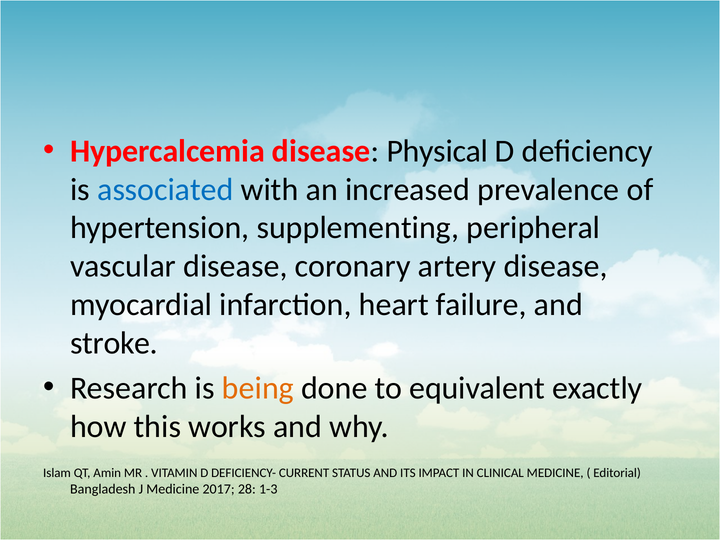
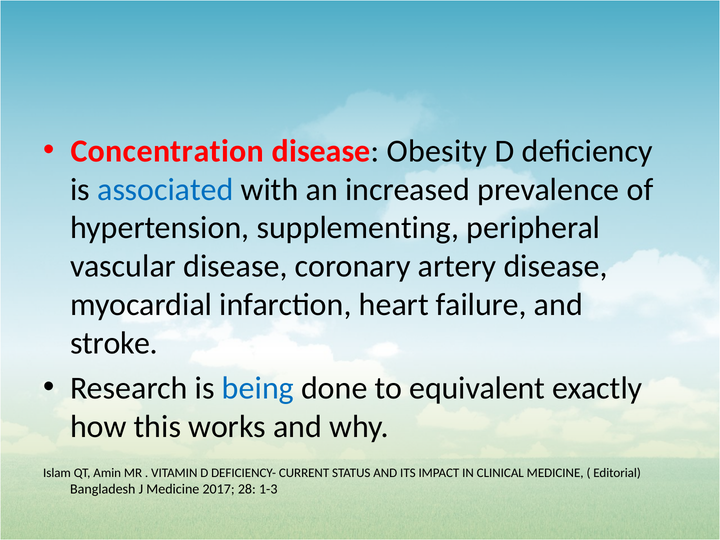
Hypercalcemia: Hypercalcemia -> Concentration
Physical: Physical -> Obesity
being colour: orange -> blue
